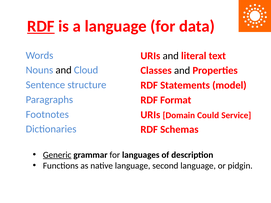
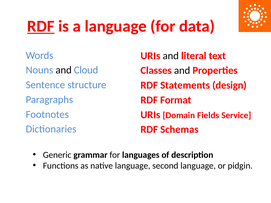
model: model -> design
Could: Could -> Fields
Generic underline: present -> none
